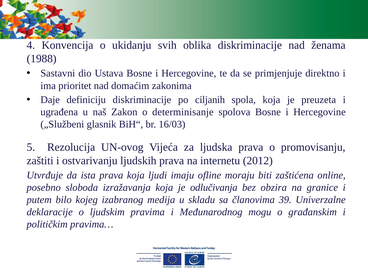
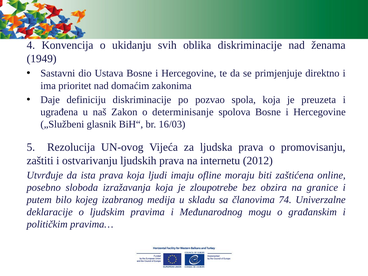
1988: 1988 -> 1949
ciljanih: ciljanih -> pozvao
odlučivanja: odlučivanja -> zloupotrebe
39: 39 -> 74
